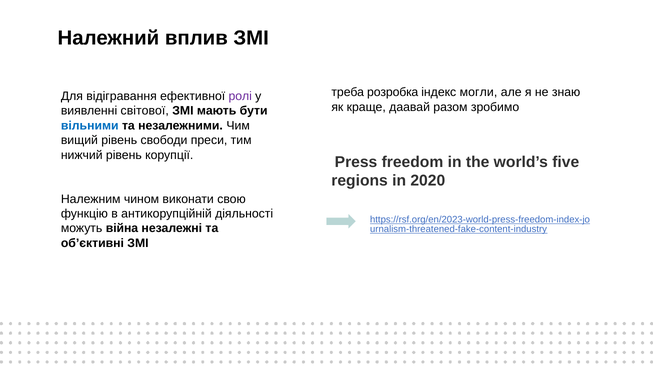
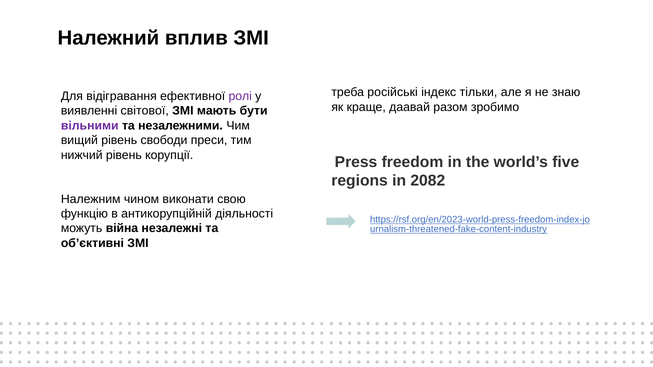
розробка: розробка -> російські
могли: могли -> тільки
вільними colour: blue -> purple
2020: 2020 -> 2082
